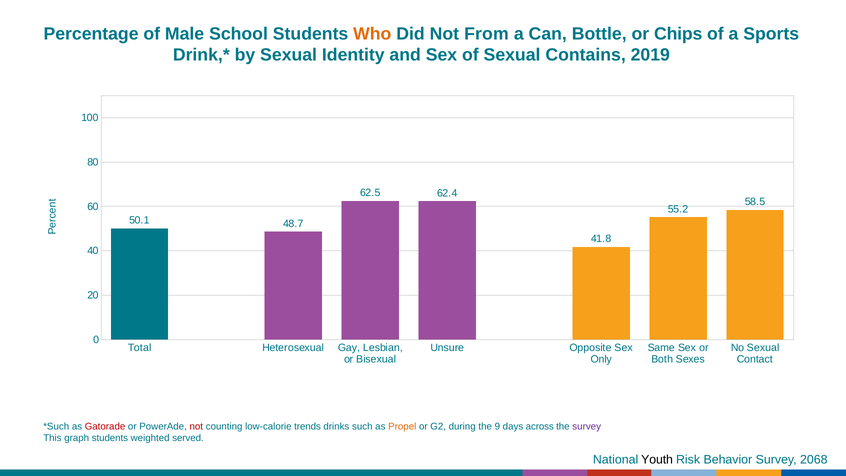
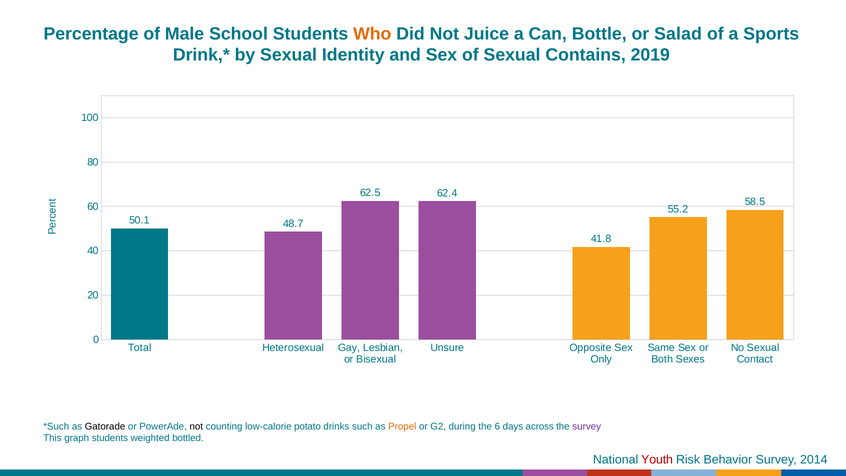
From: From -> Juice
Chips: Chips -> Salad
Gatorade colour: red -> black
not at (196, 426) colour: red -> black
trends: trends -> potato
9: 9 -> 6
served: served -> bottled
Youth colour: black -> red
2068: 2068 -> 2014
